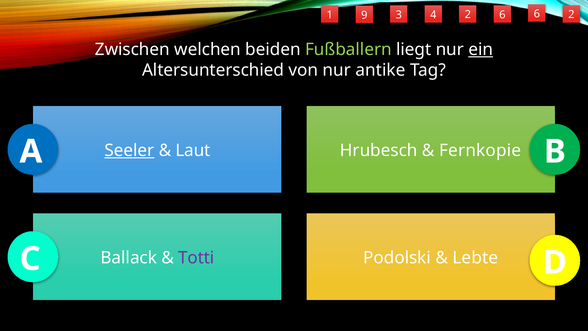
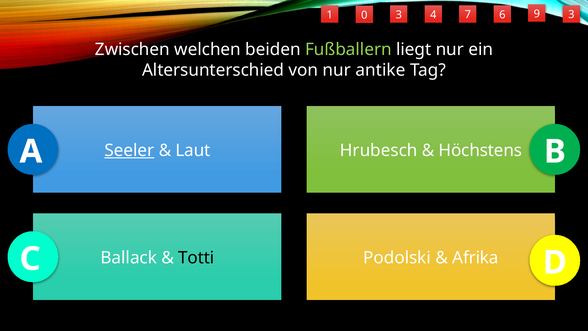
6 6: 6 -> 9
4 2: 2 -> 3
9: 9 -> 0
3 2: 2 -> 7
ein underline: present -> none
Fernkopie: Fernkopie -> Höchstens
Totti colour: purple -> black
Lebte: Lebte -> Afrika
